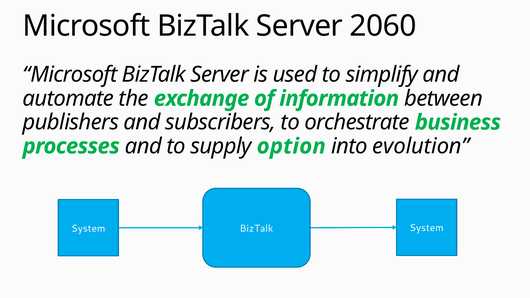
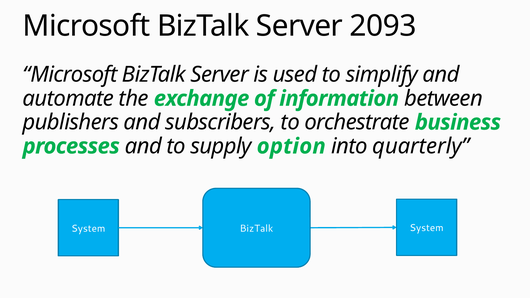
2060: 2060 -> 2093
evolution: evolution -> quarterly
